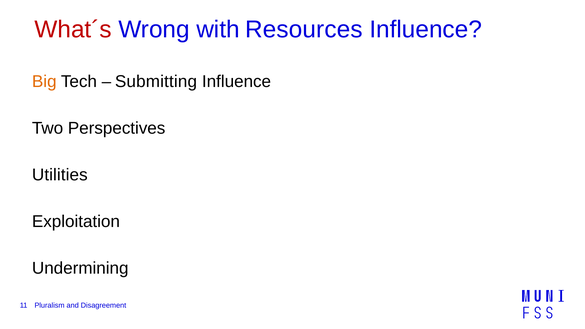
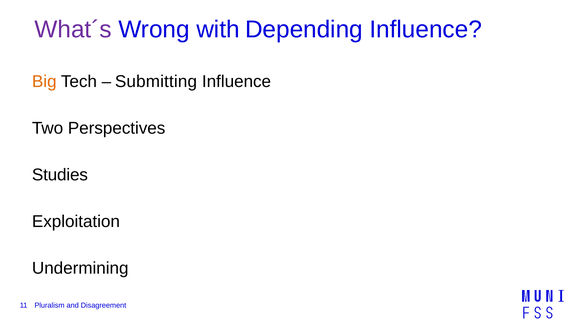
What´s colour: red -> purple
Resources: Resources -> Depending
Utilities: Utilities -> Studies
